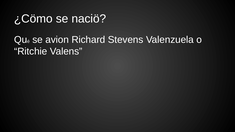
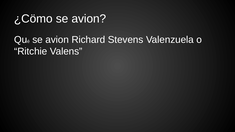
¿Cömo se naciö: naciö -> avion
